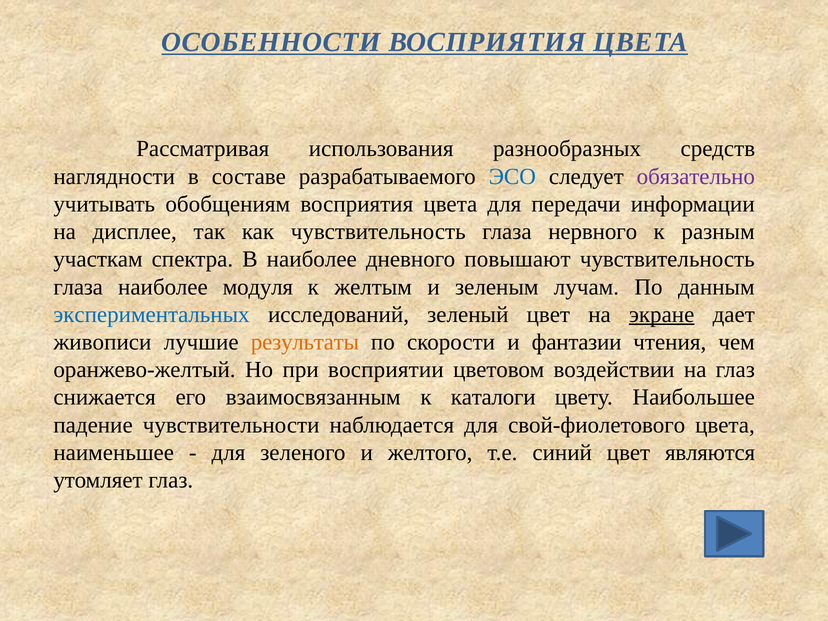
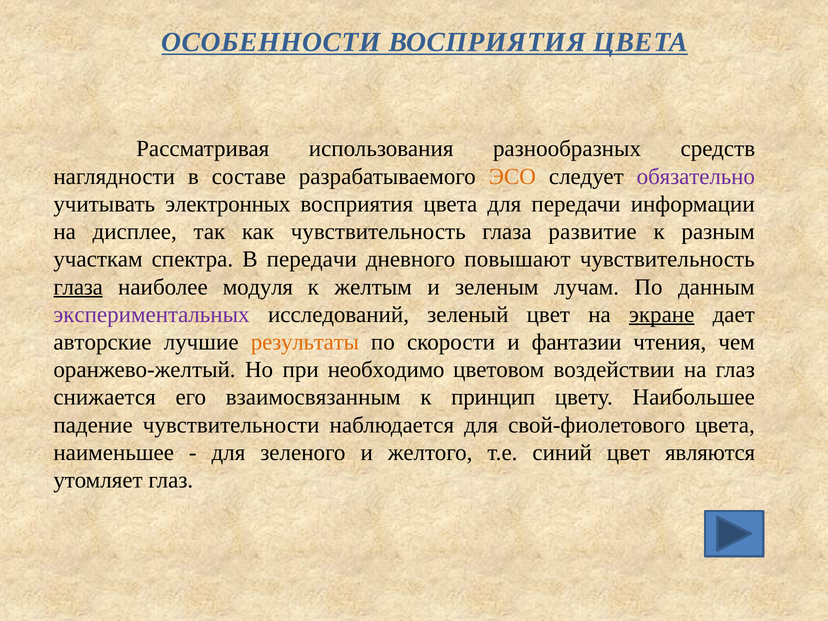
ЭСО colour: blue -> orange
обобщениям: обобщениям -> электронных
нервного: нервного -> развитие
В наиболее: наиболее -> передачи
глаза at (78, 287) underline: none -> present
экспериментальных colour: blue -> purple
живописи: живописи -> авторские
восприятии: восприятии -> необходимо
каталоги: каталоги -> принцип
